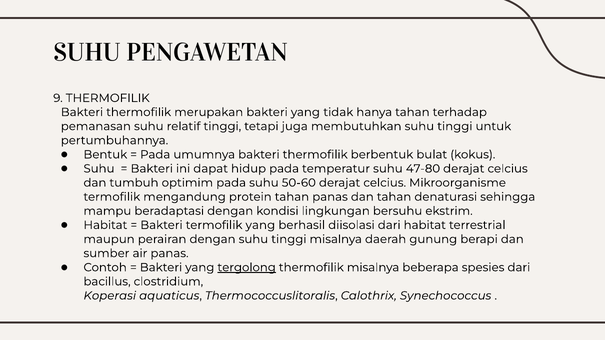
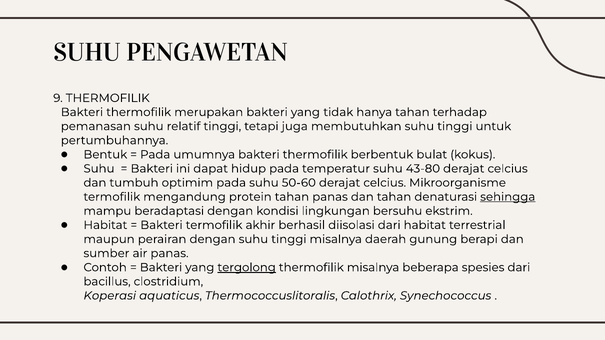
47-80: 47-80 -> 43-80
sehingga underline: none -> present
termofilik yang: yang -> akhir
